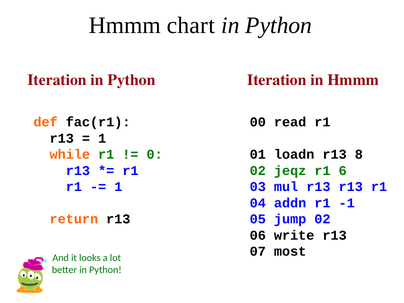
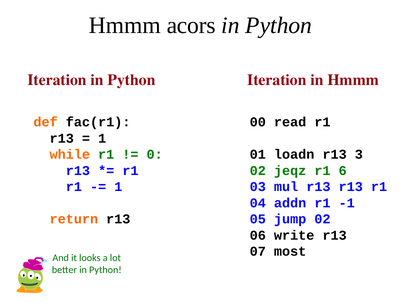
chart: chart -> acors
8: 8 -> 3
